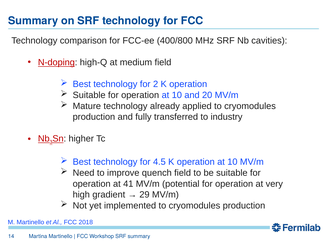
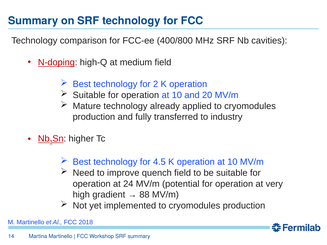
41: 41 -> 24
29: 29 -> 88
